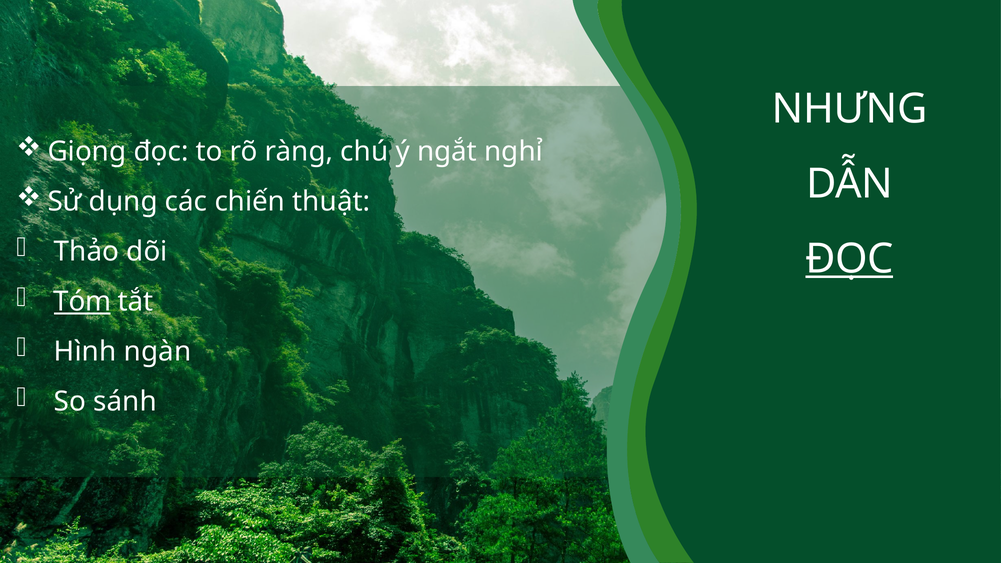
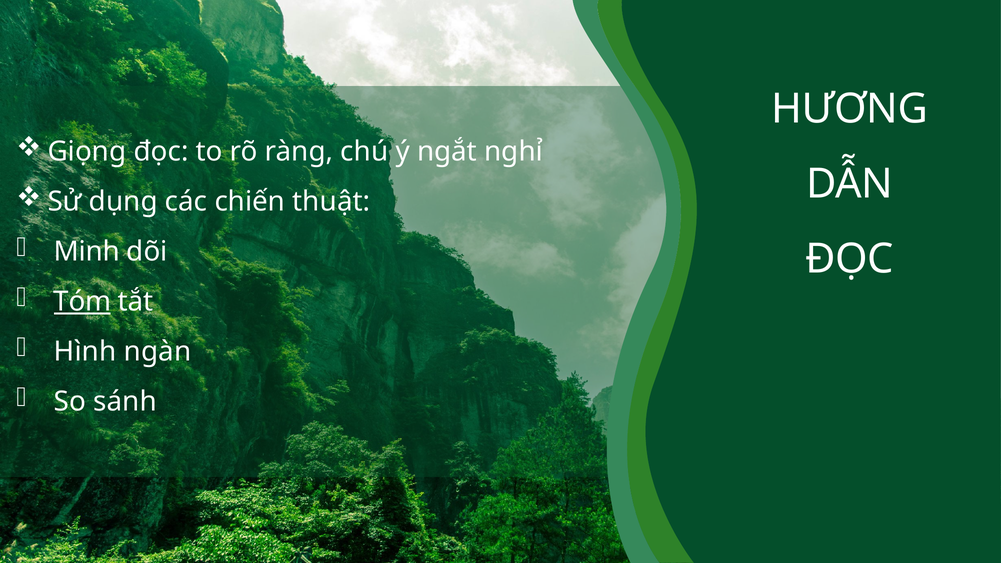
NHƯNG: NHƯNG -> HƯƠNG
Thảo: Thảo -> Minh
ĐỌC underline: present -> none
